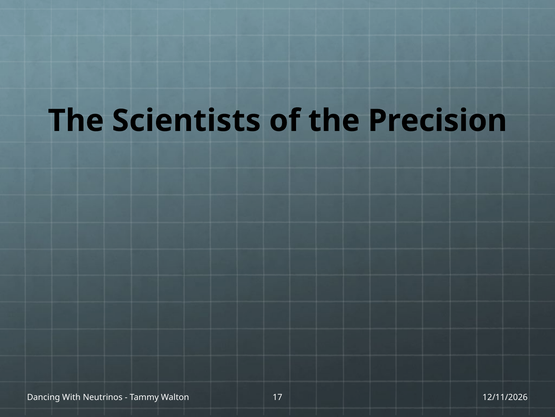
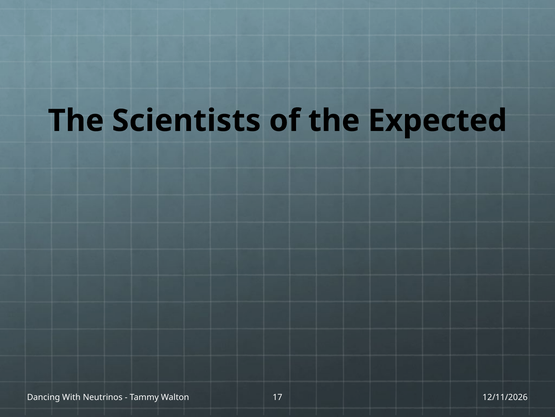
Precision: Precision -> Expected
